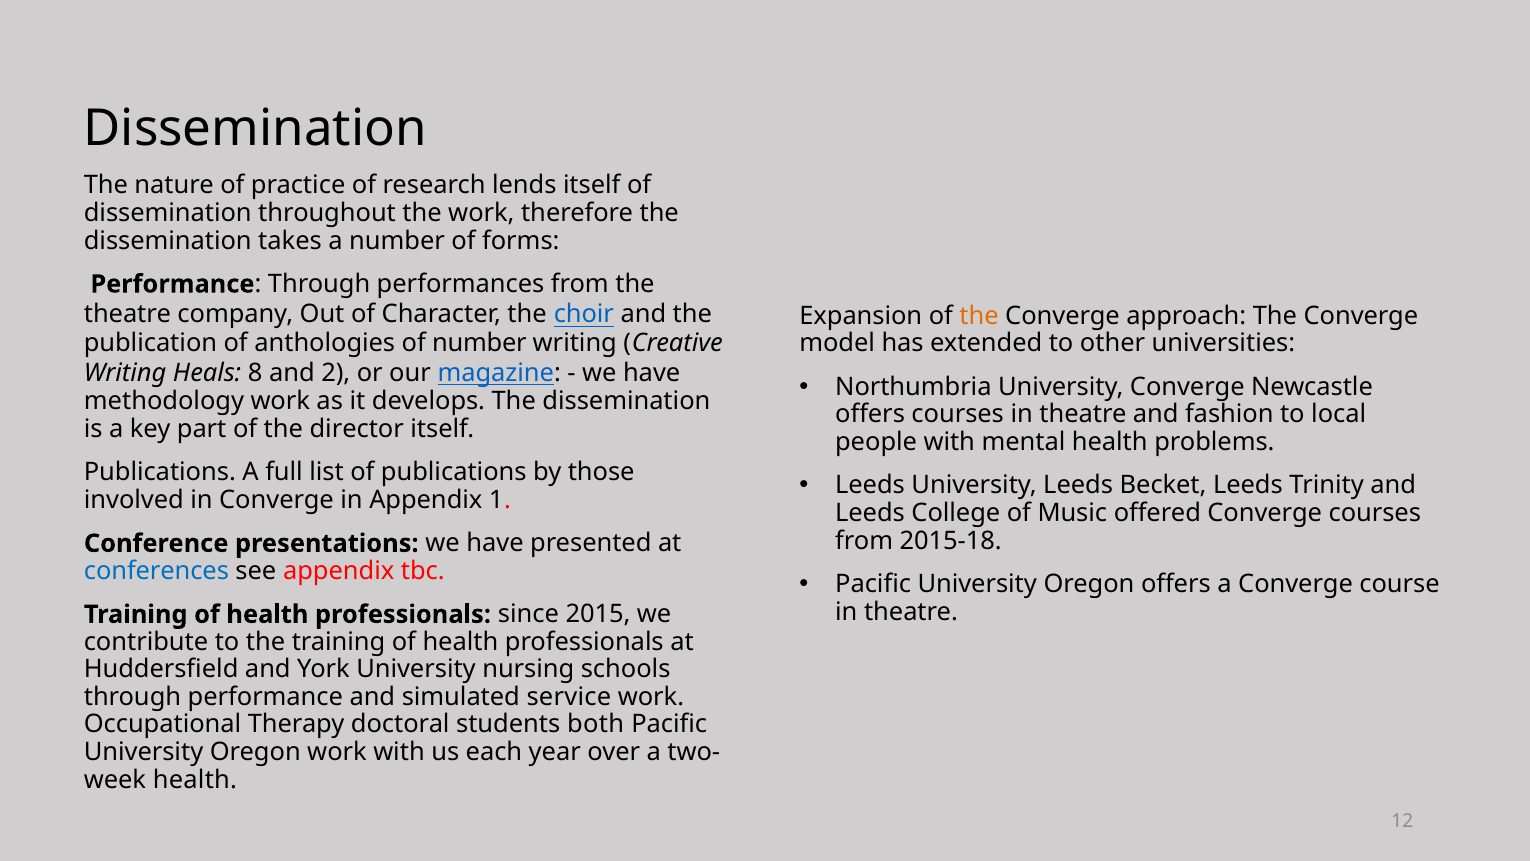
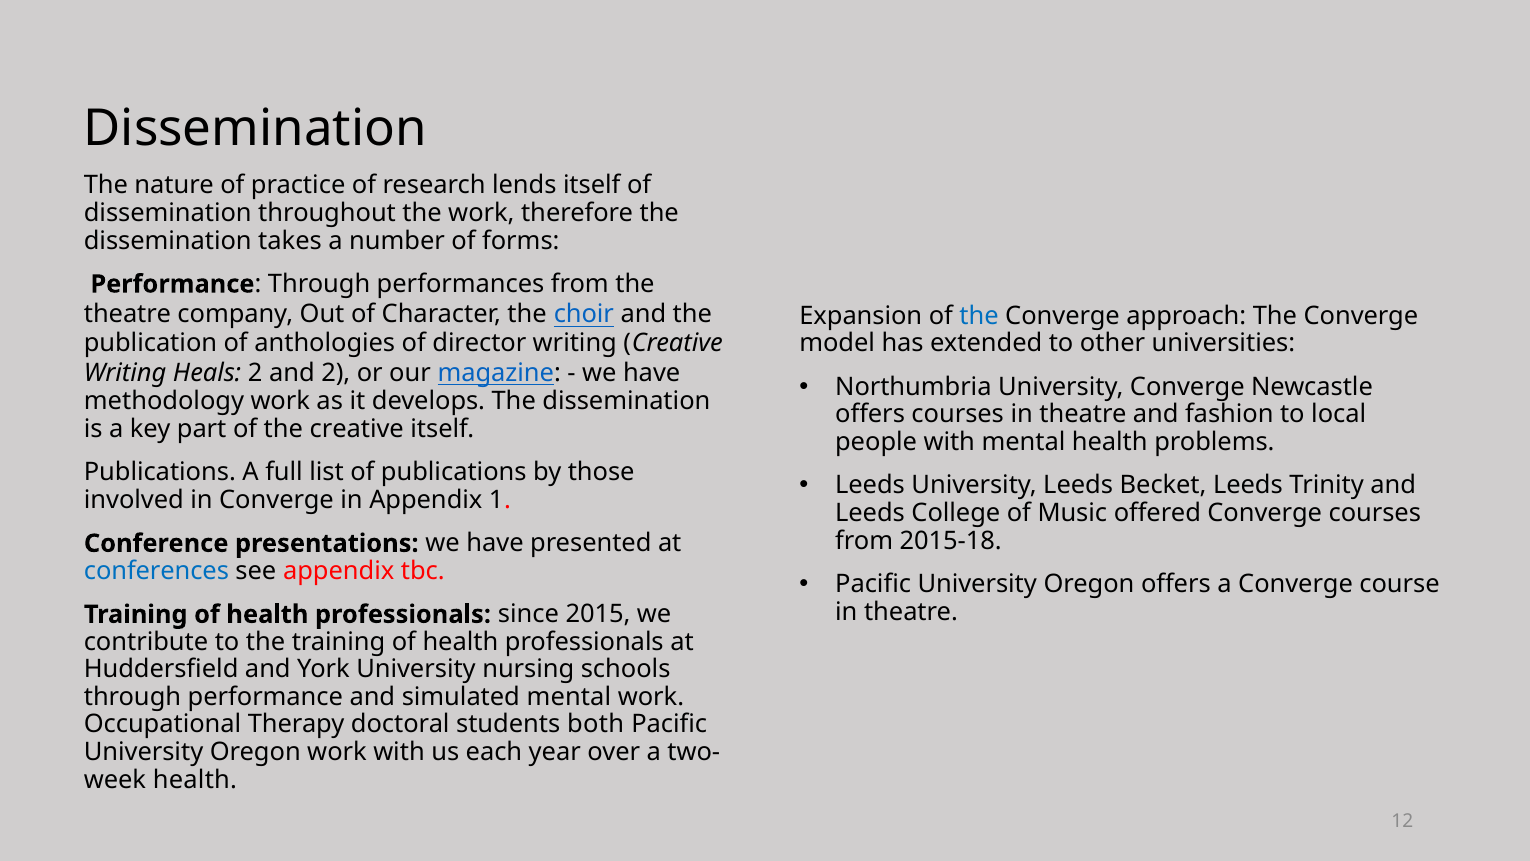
the at (979, 316) colour: orange -> blue
of number: number -> director
Heals 8: 8 -> 2
the director: director -> creative
simulated service: service -> mental
